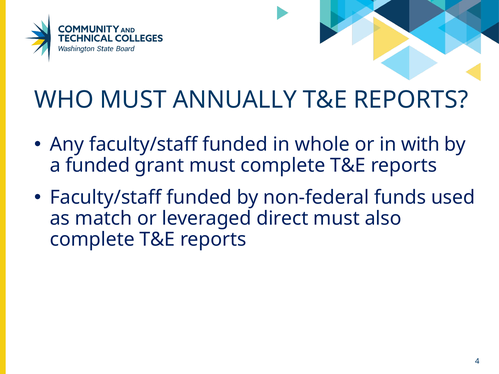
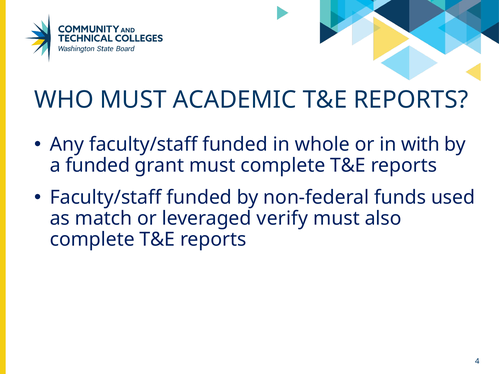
ANNUALLY: ANNUALLY -> ACADEMIC
direct: direct -> verify
